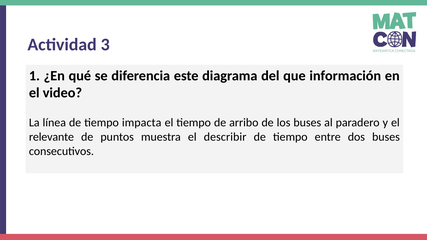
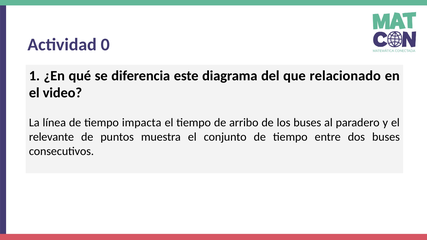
3: 3 -> 0
información: información -> relacionado
describir: describir -> conjunto
